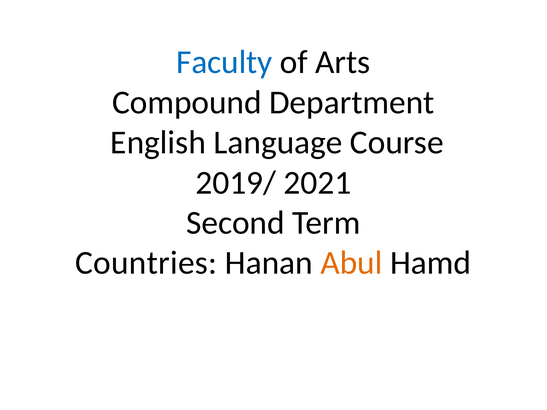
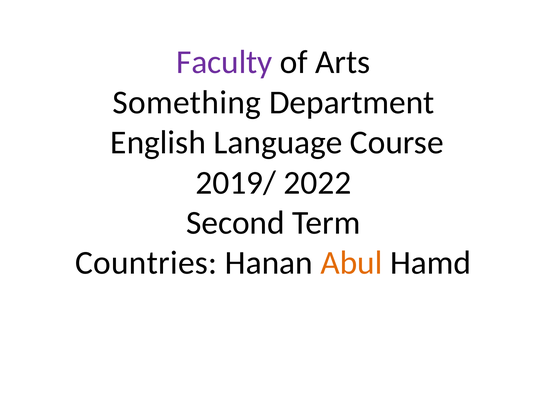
Faculty colour: blue -> purple
Compound: Compound -> Something
2021: 2021 -> 2022
